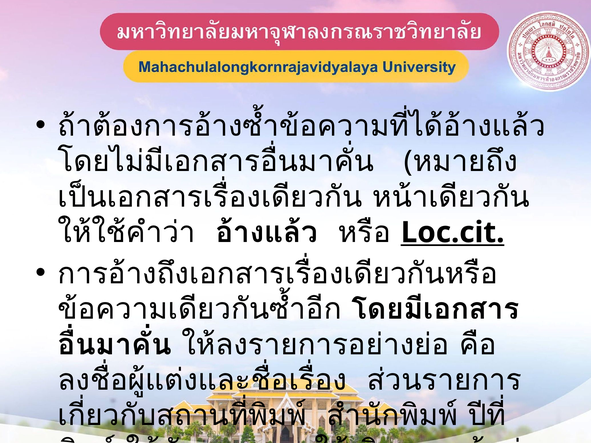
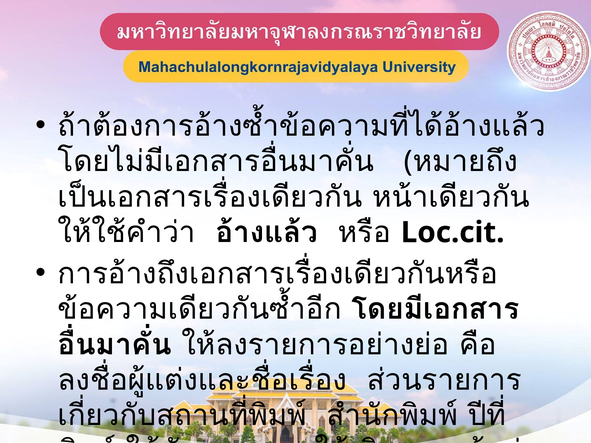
Loc.cit underline: present -> none
